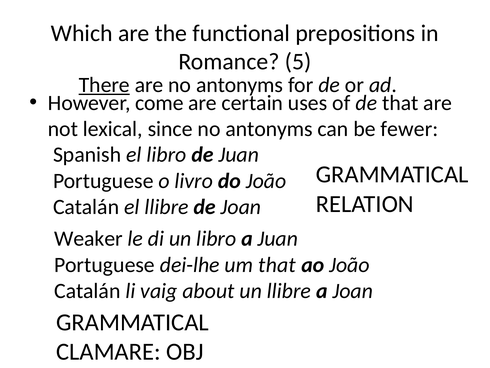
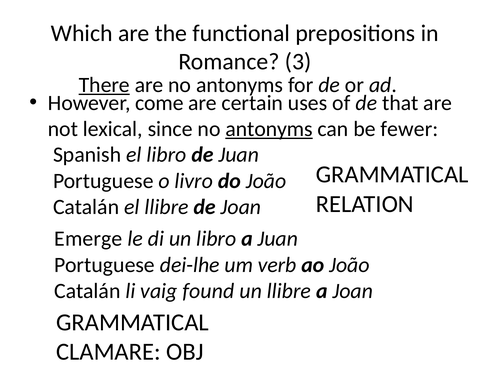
5: 5 -> 3
antonyms at (269, 129) underline: none -> present
Weaker: Weaker -> Emerge
um that: that -> verb
about: about -> found
